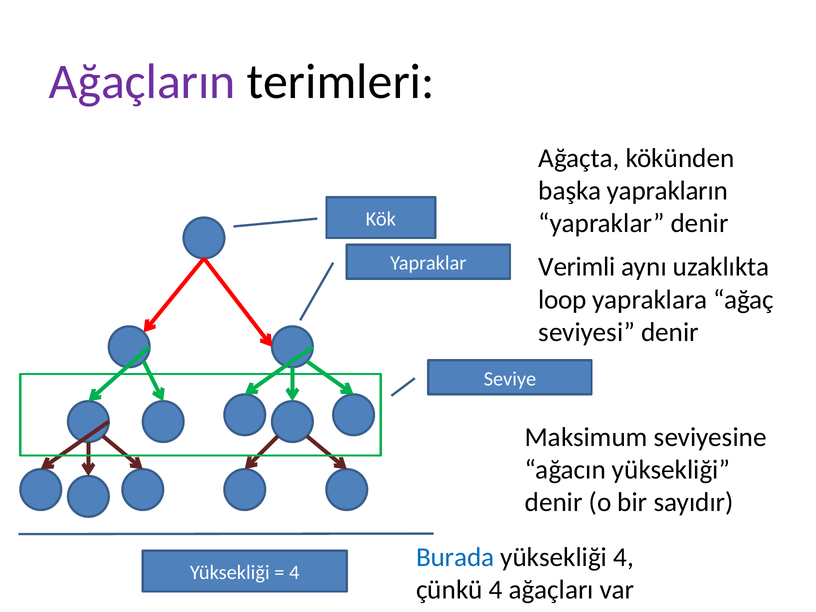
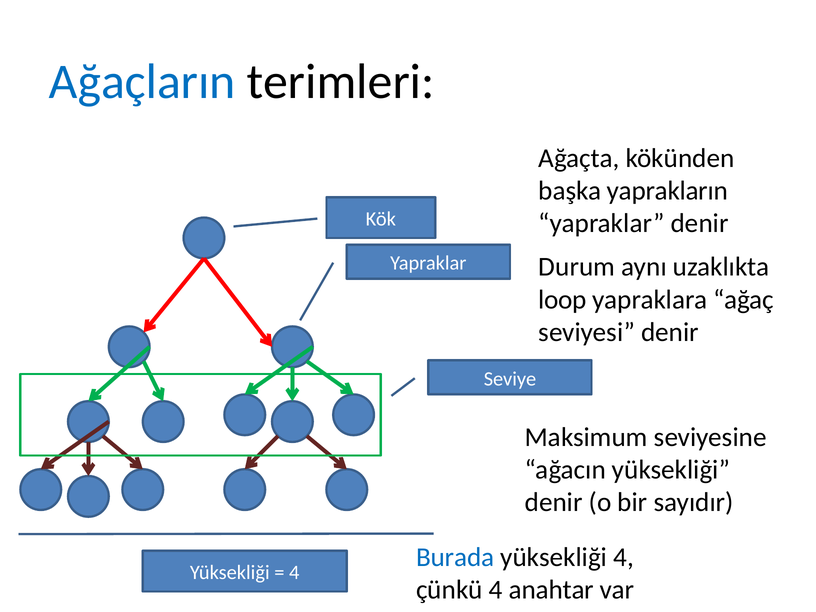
Ağaçların colour: purple -> blue
Verimli: Verimli -> Durum
ağaçları: ağaçları -> anahtar
